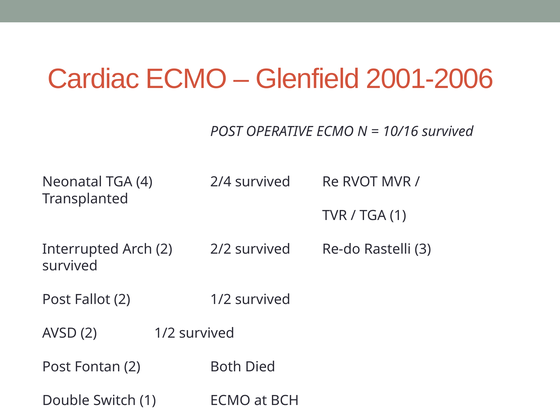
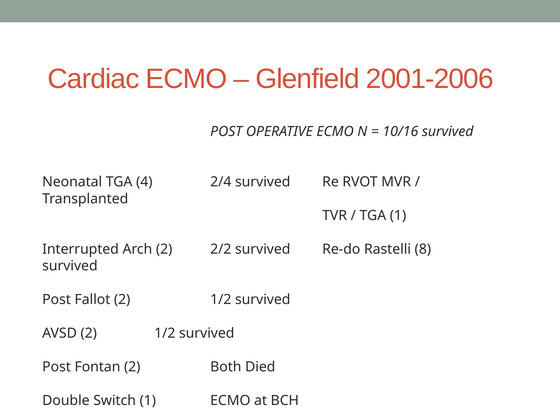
3: 3 -> 8
